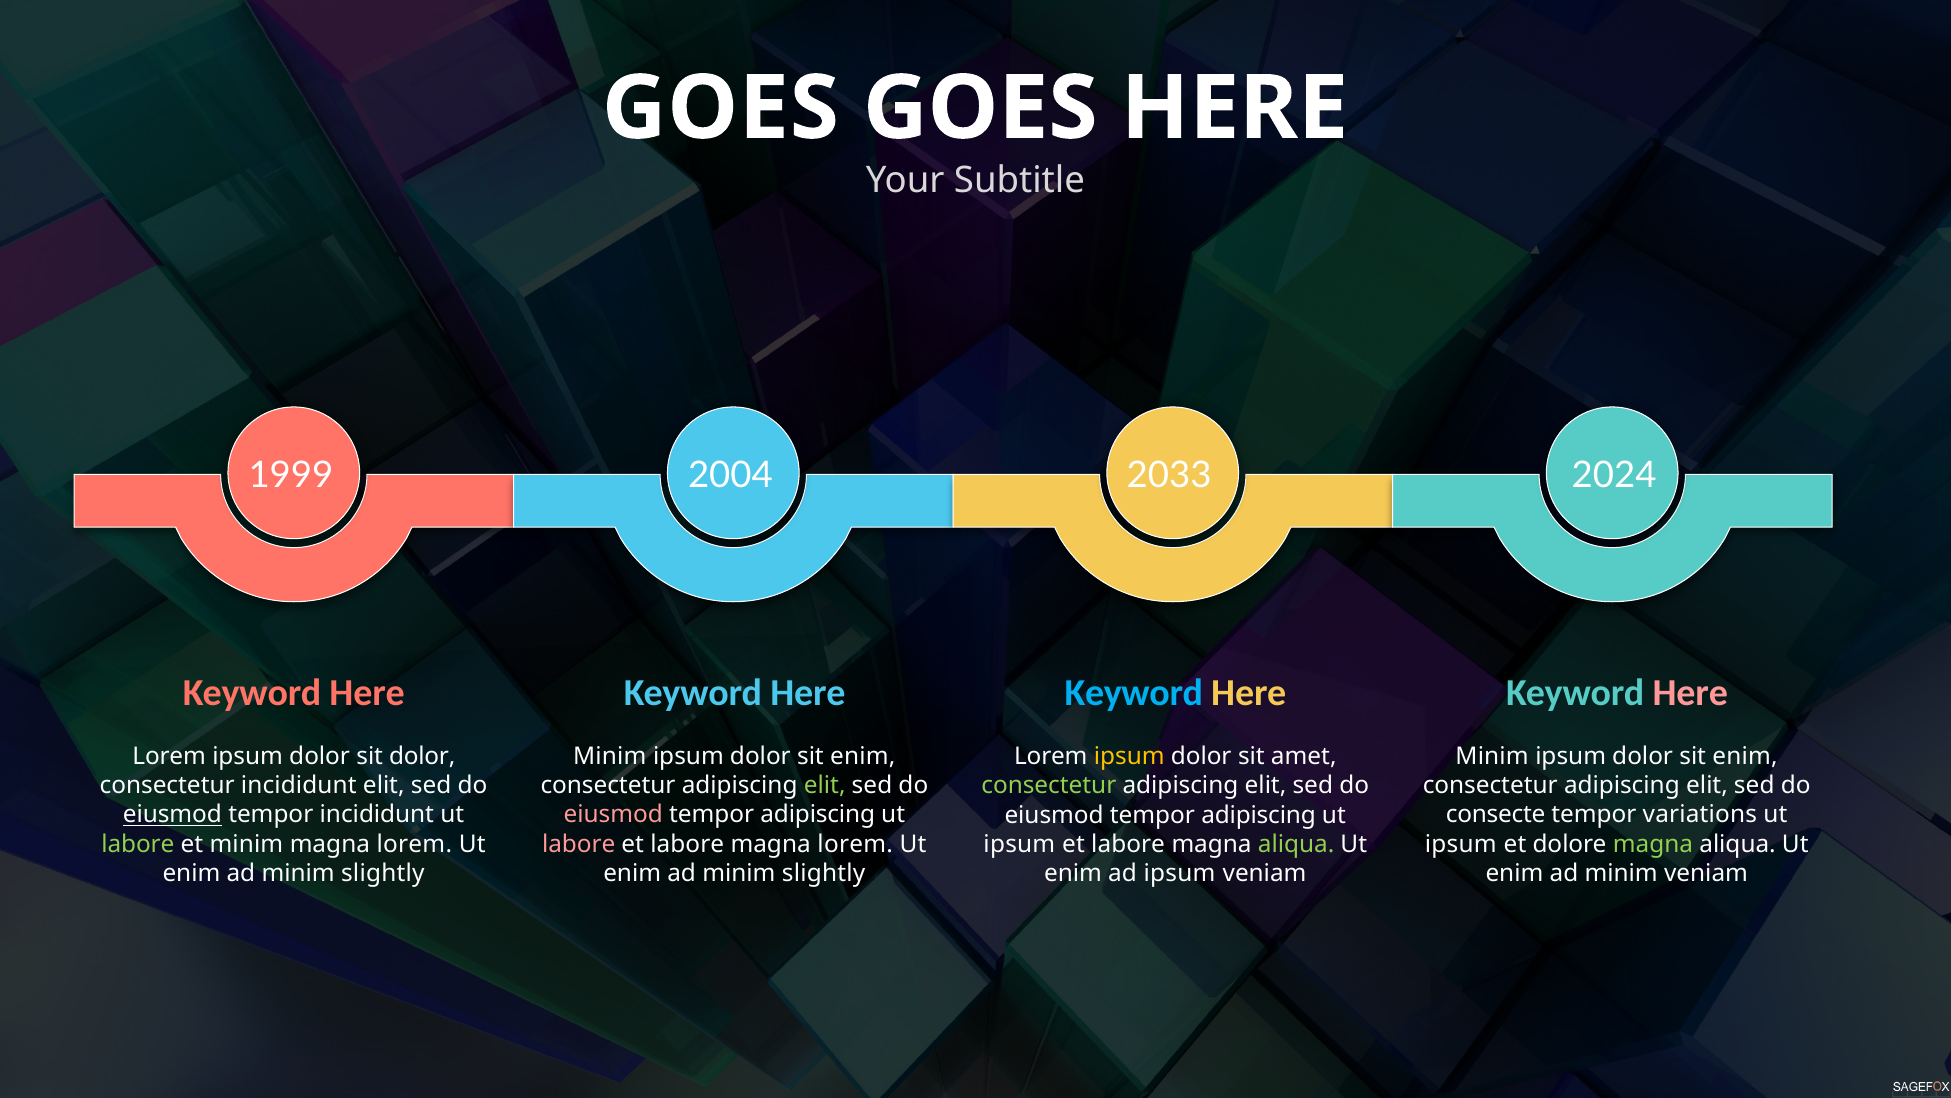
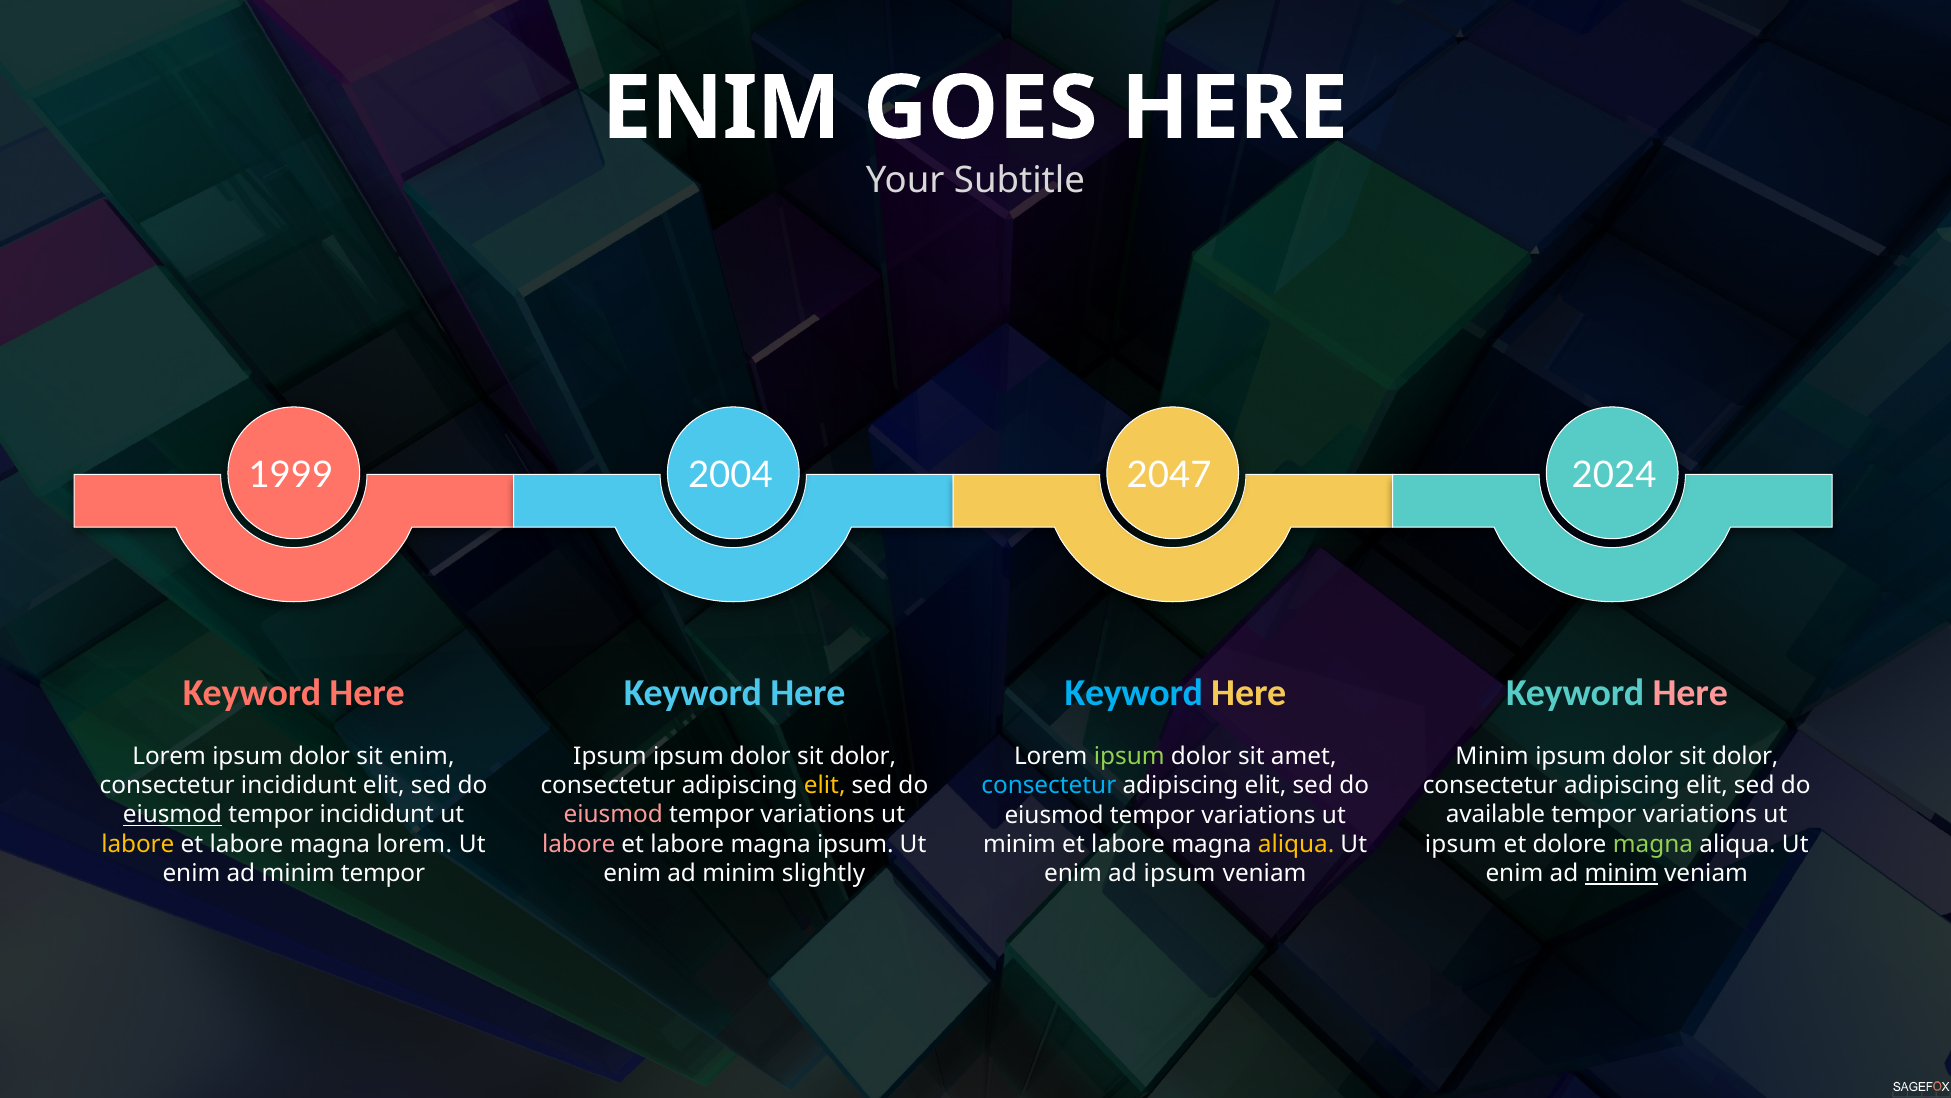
GOES at (720, 108): GOES -> ENIM
2033: 2033 -> 2047
sit dolor: dolor -> enim
Minim at (610, 756): Minim -> Ipsum
enim at (863, 756): enim -> dolor
enim at (1745, 756): enim -> dolor
ipsum at (1129, 756) colour: yellow -> light green
elit at (825, 785) colour: light green -> yellow
consectetur at (1049, 785) colour: light green -> light blue
adipiscing at (818, 814): adipiscing -> variations
consecte: consecte -> available
adipiscing at (1259, 815): adipiscing -> variations
labore at (138, 844) colour: light green -> yellow
minim at (246, 844): minim -> labore
lorem at (855, 844): lorem -> ipsum
ipsum at (1019, 844): ipsum -> minim
aliqua at (1296, 844) colour: light green -> yellow
slightly at (383, 873): slightly -> tempor
minim at (1621, 873) underline: none -> present
